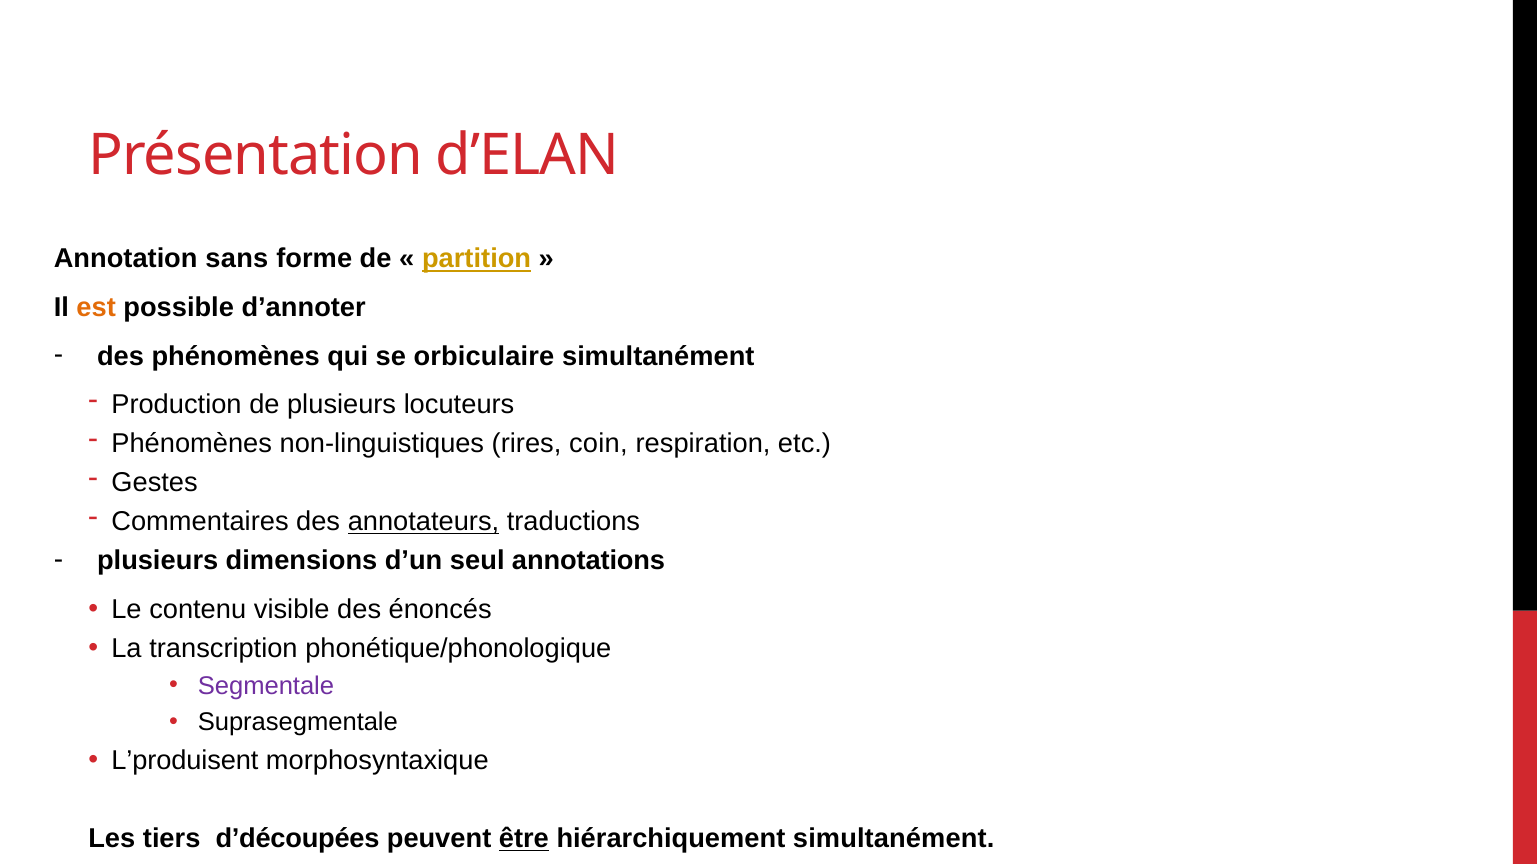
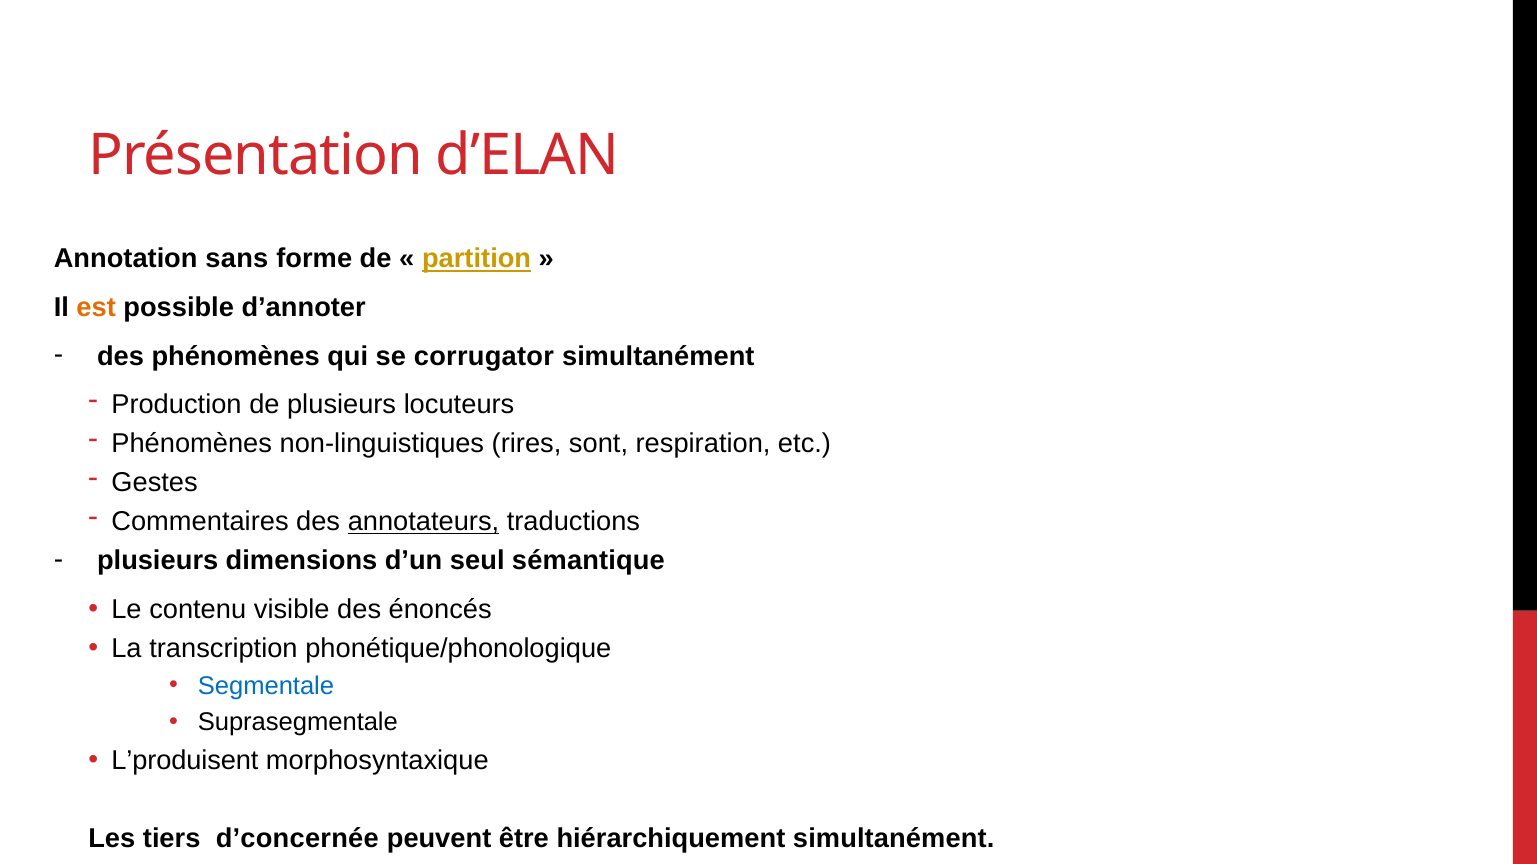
orbiculaire: orbiculaire -> corrugator
coin: coin -> sont
annotations: annotations -> sémantique
Segmentale colour: purple -> blue
d’découpées: d’découpées -> d’concernée
être underline: present -> none
